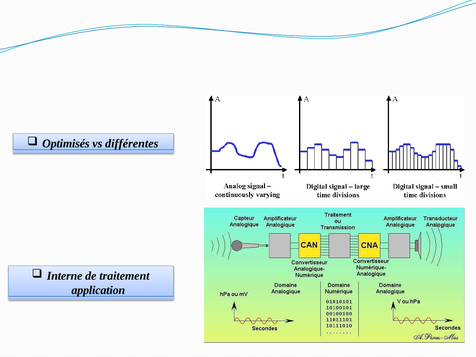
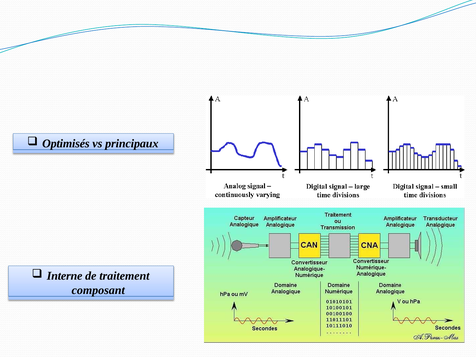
différentes: différentes -> principaux
application: application -> composant
